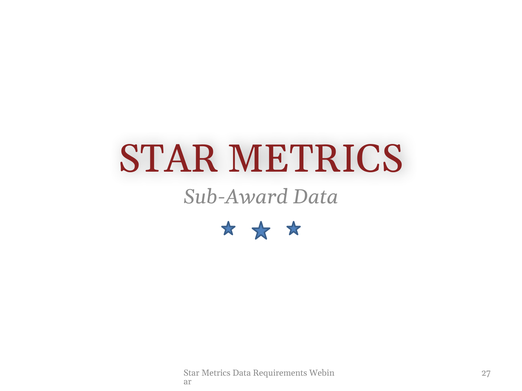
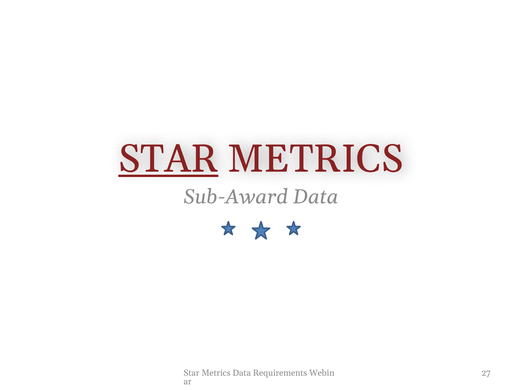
STAR at (168, 159) underline: none -> present
